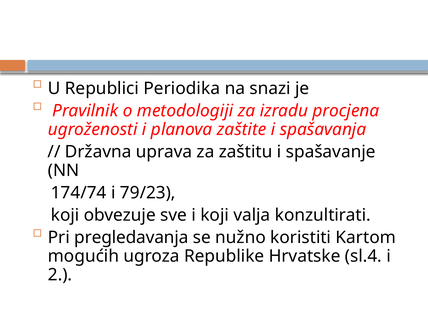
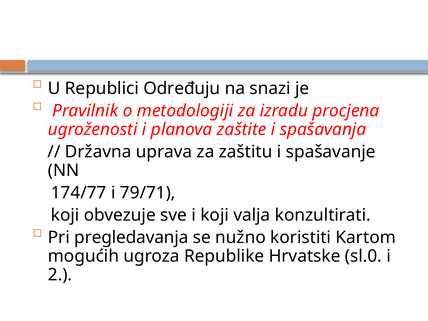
Periodika: Periodika -> Određuju
174/74: 174/74 -> 174/77
79/23: 79/23 -> 79/71
sl.4: sl.4 -> sl.0
